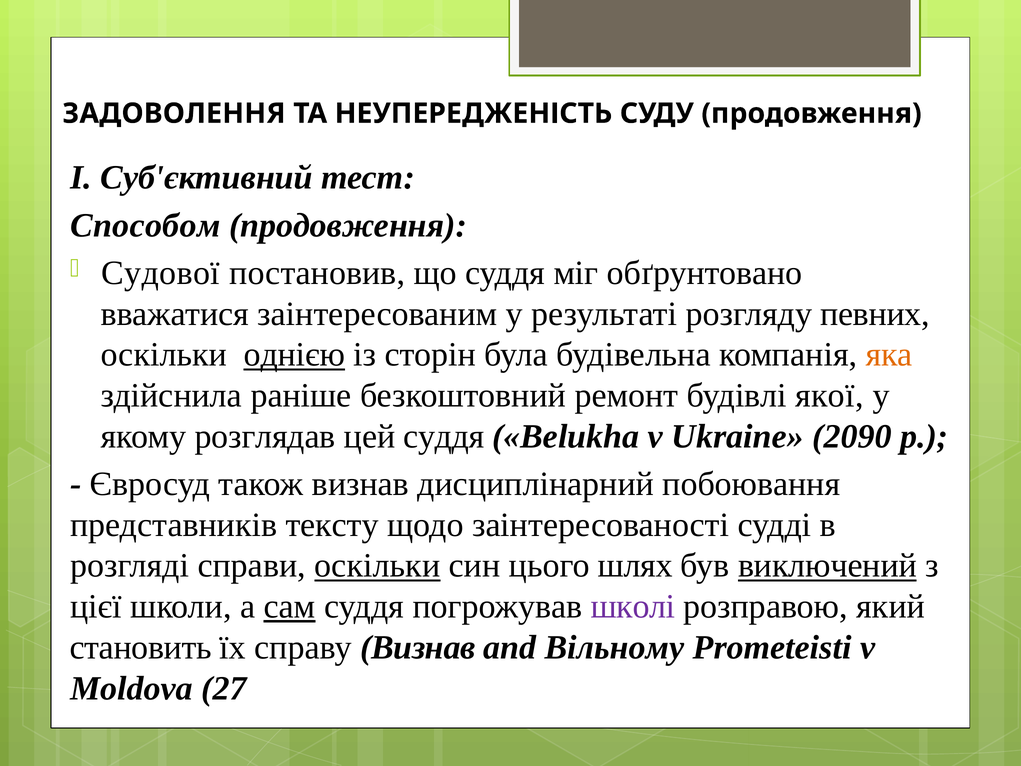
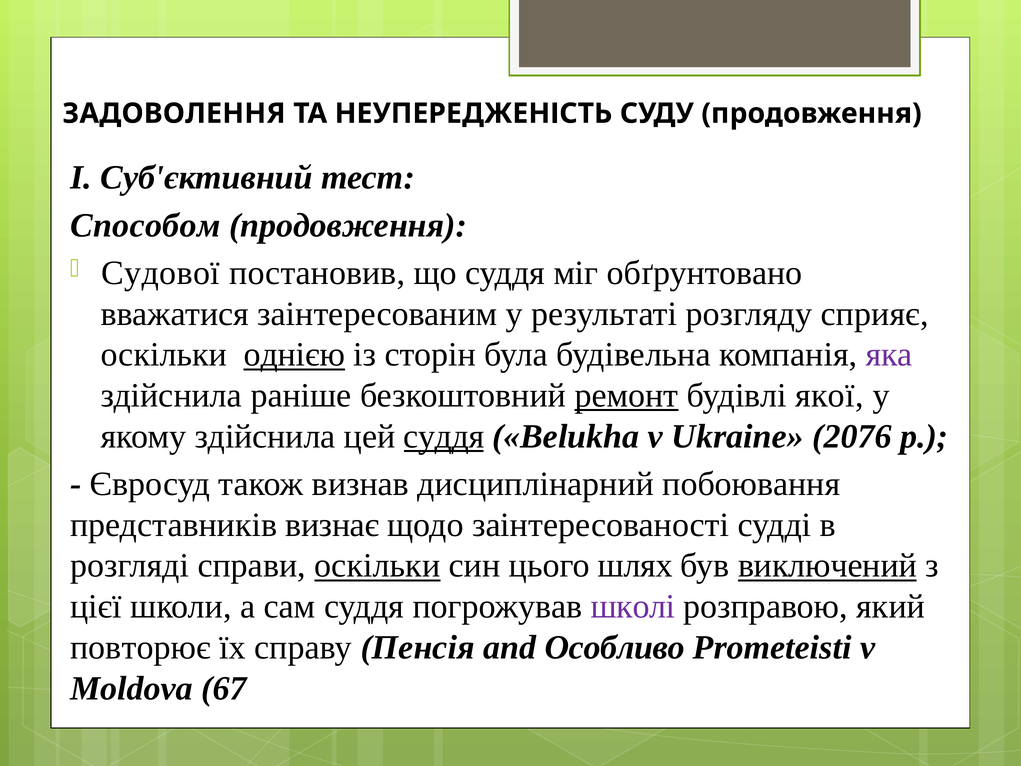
певних: певних -> сприяє
яка colour: orange -> purple
ремонт underline: none -> present
якому розглядав: розглядав -> здійснила
суддя at (444, 436) underline: none -> present
2090: 2090 -> 2076
тексту: тексту -> визнає
сам underline: present -> none
становить: становить -> повторює
справу Визнав: Визнав -> Пенсія
Вільному: Вільному -> Особливо
27: 27 -> 67
